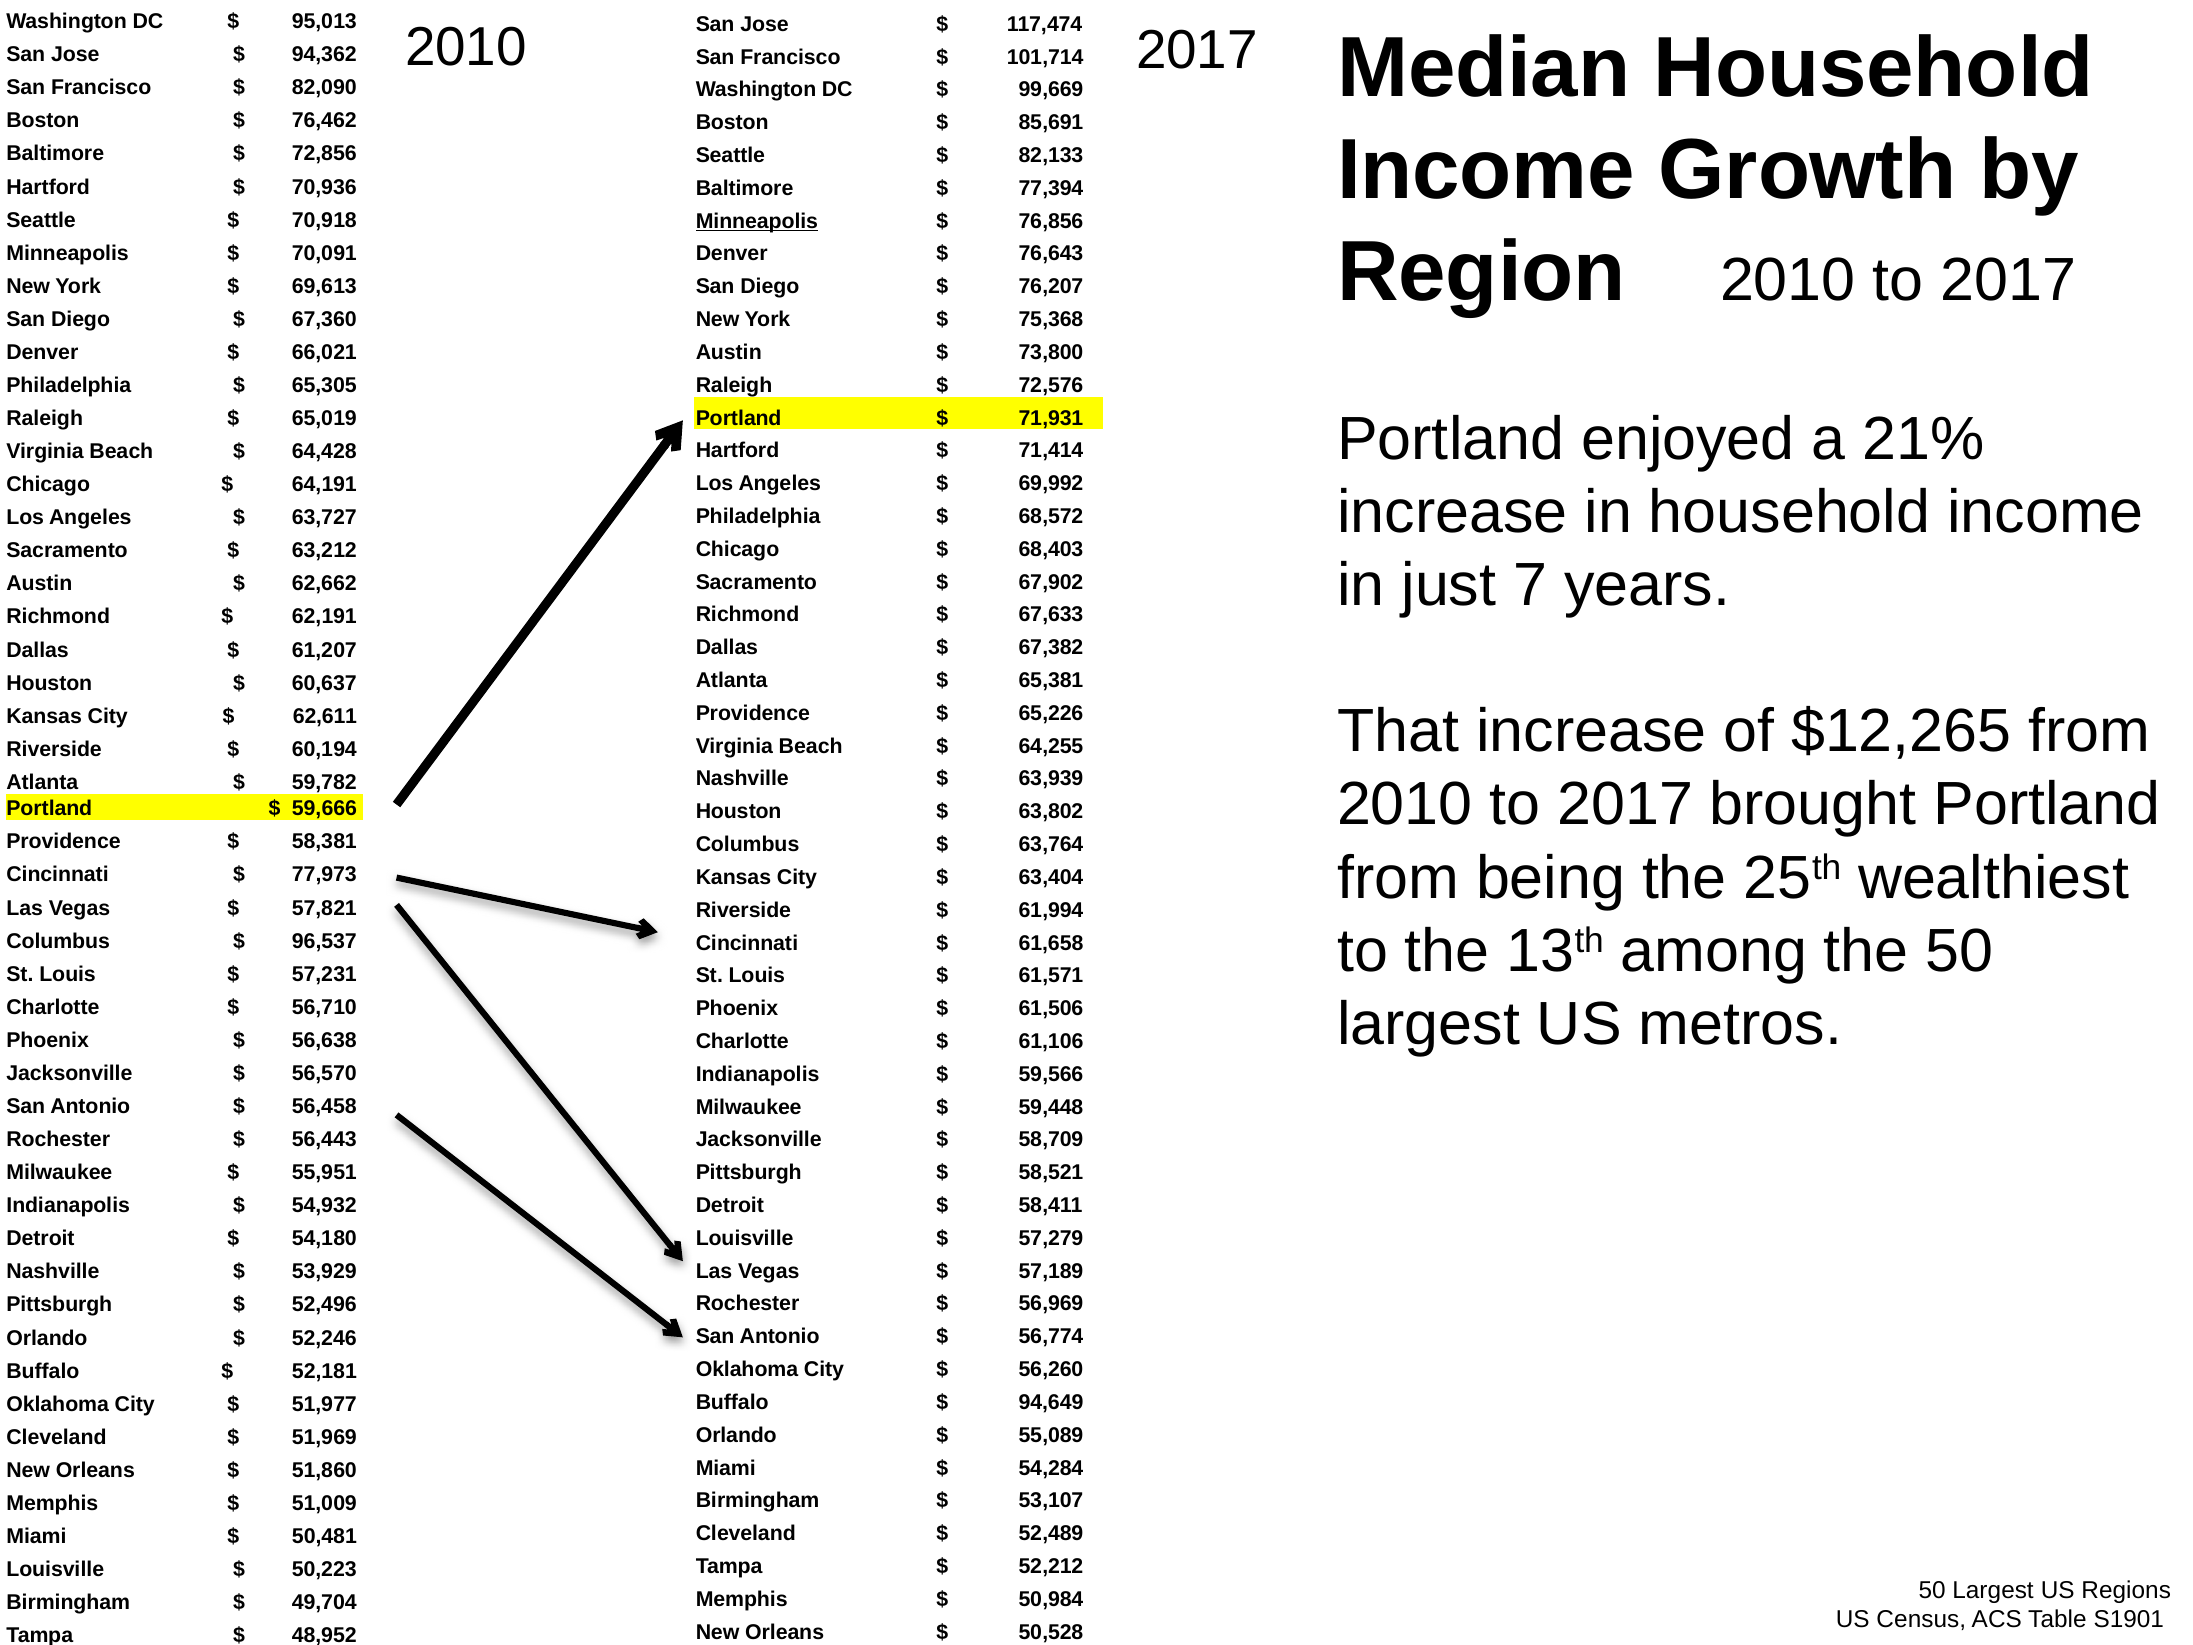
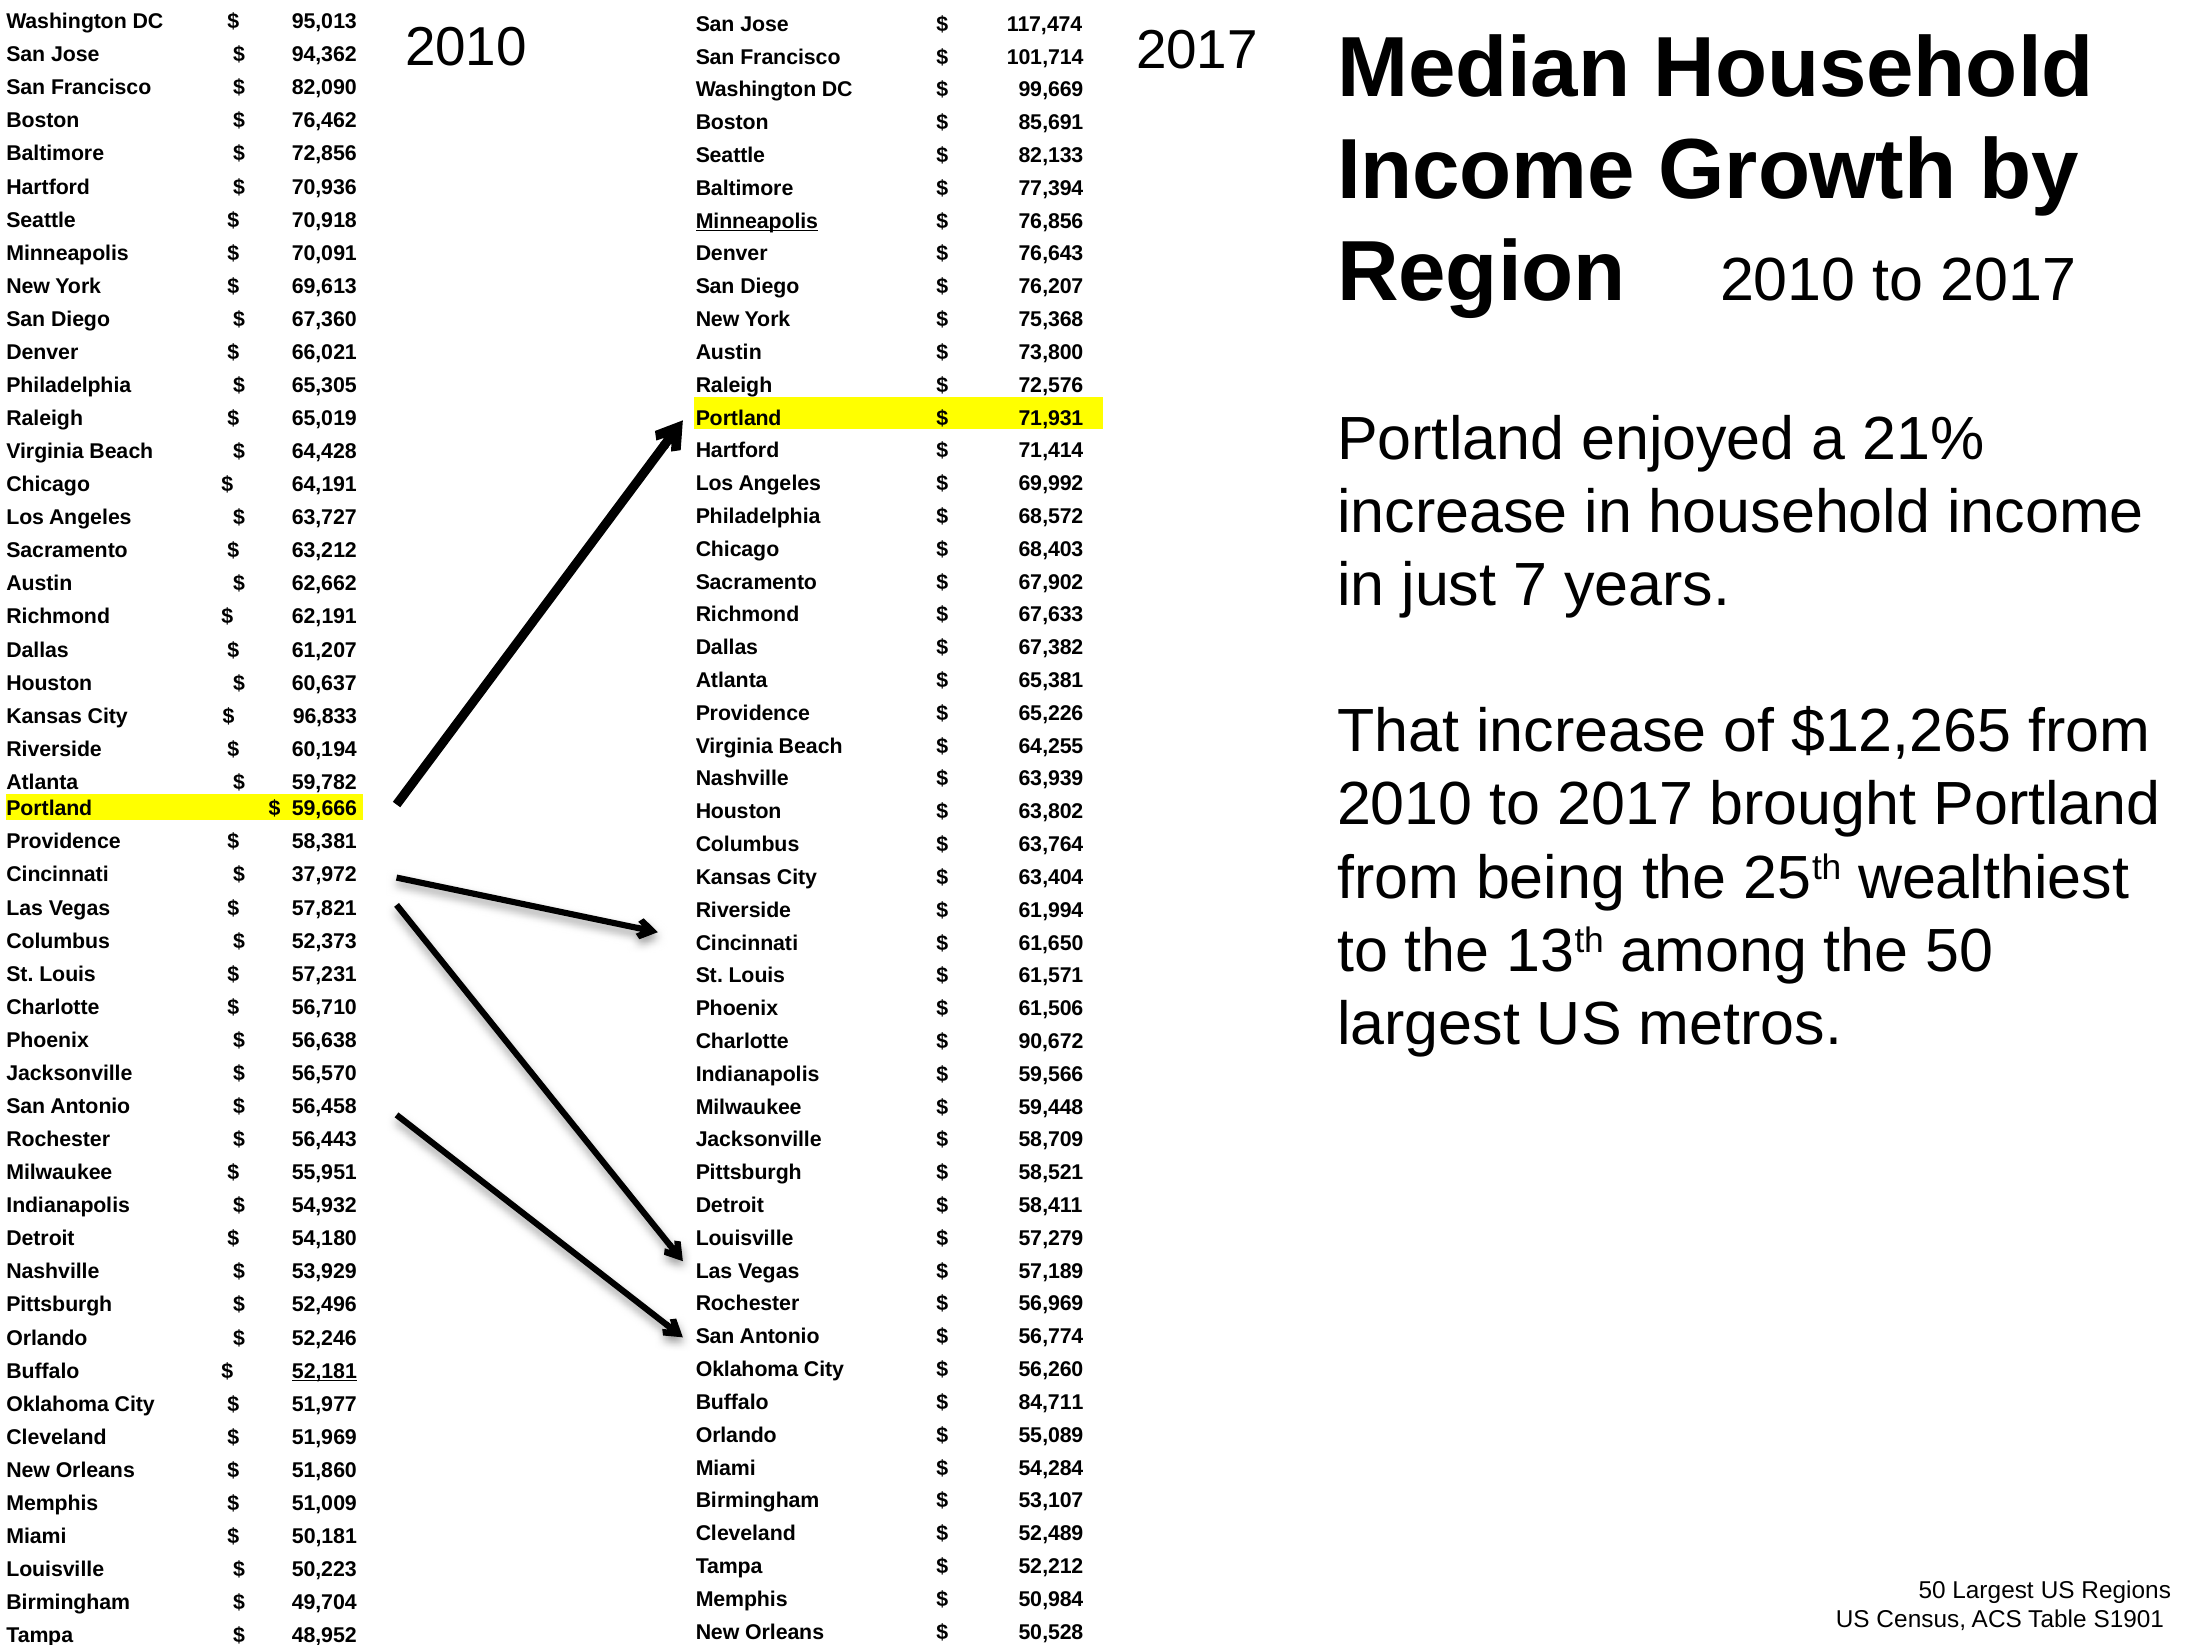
62,611: 62,611 -> 96,833
77,973: 77,973 -> 37,972
96,537: 96,537 -> 52,373
61,658: 61,658 -> 61,650
61,106: 61,106 -> 90,672
52,181 underline: none -> present
94,649: 94,649 -> 84,711
50,481: 50,481 -> 50,181
